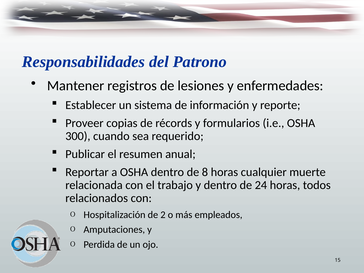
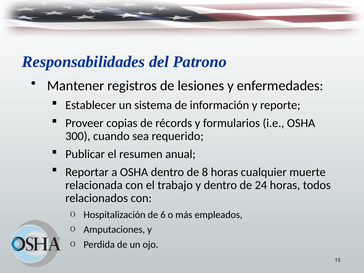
2: 2 -> 6
